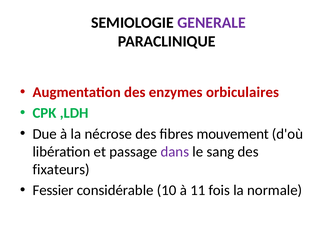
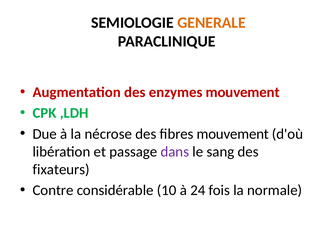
GENERALE colour: purple -> orange
enzymes orbiculaires: orbiculaires -> mouvement
Fessier: Fessier -> Contre
11: 11 -> 24
